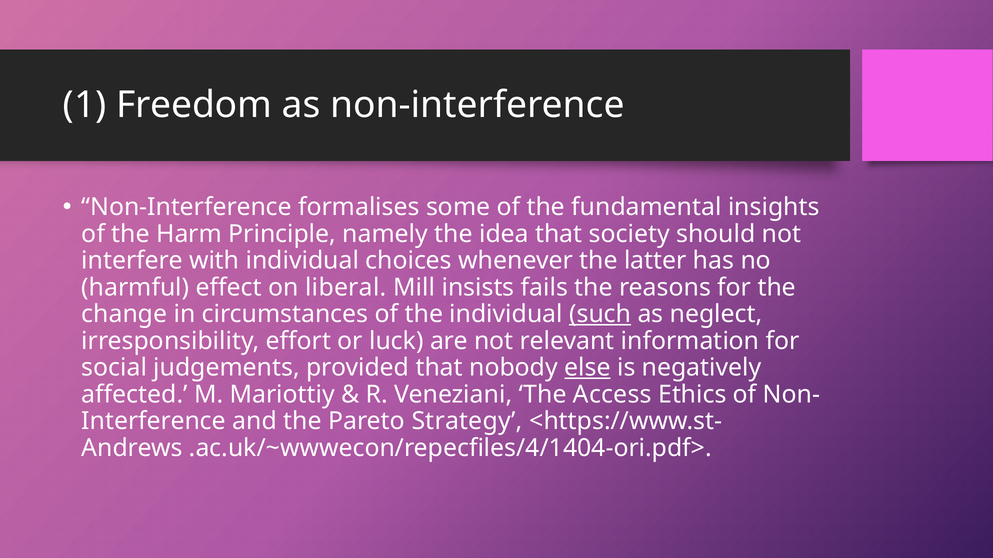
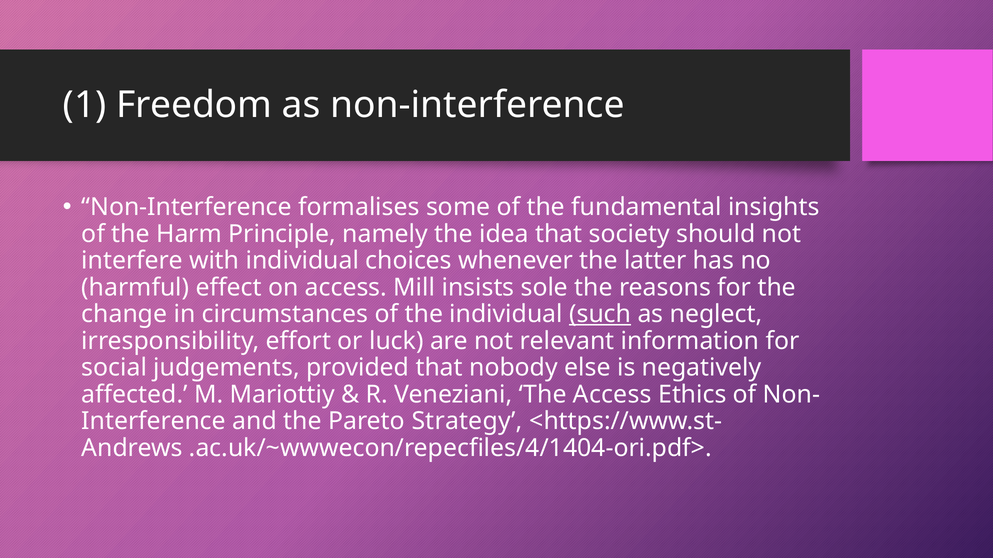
on liberal: liberal -> access
fails: fails -> sole
else underline: present -> none
